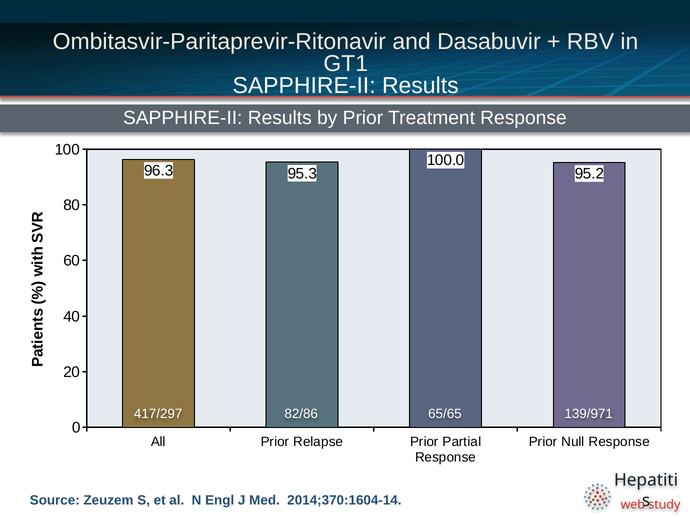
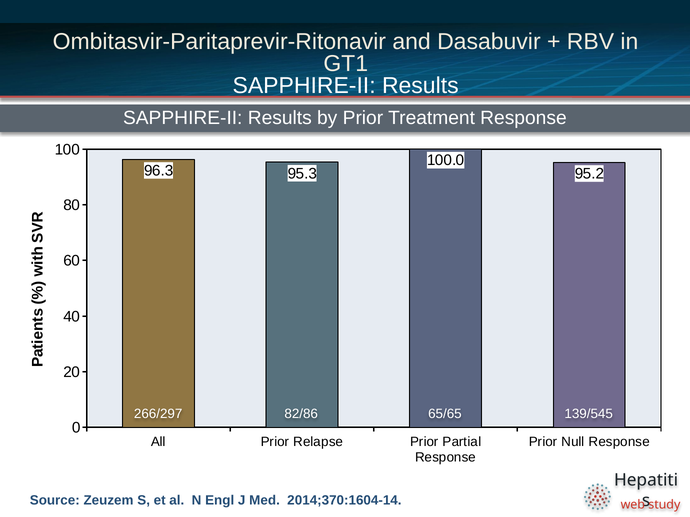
417/297: 417/297 -> 266/297
139/971: 139/971 -> 139/545
